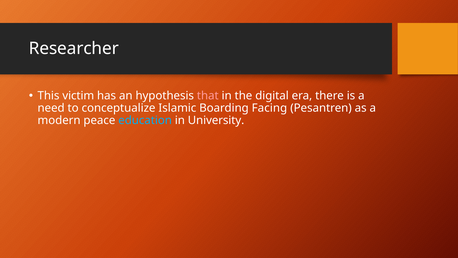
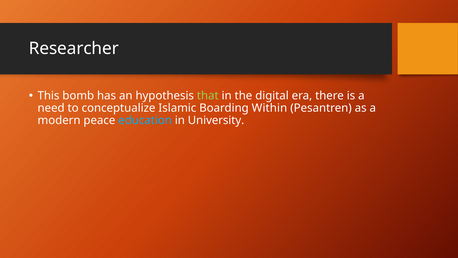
victim: victim -> bomb
that colour: pink -> light green
Facing: Facing -> Within
